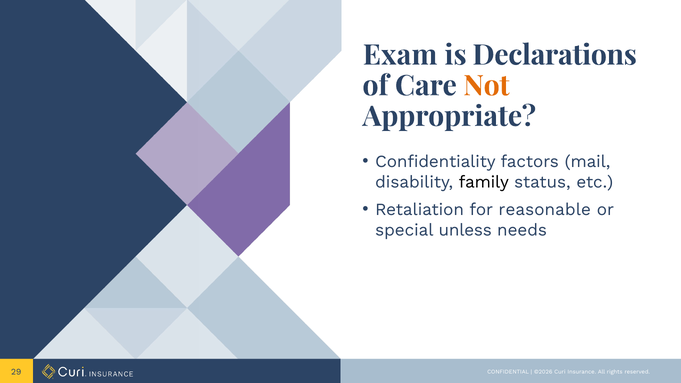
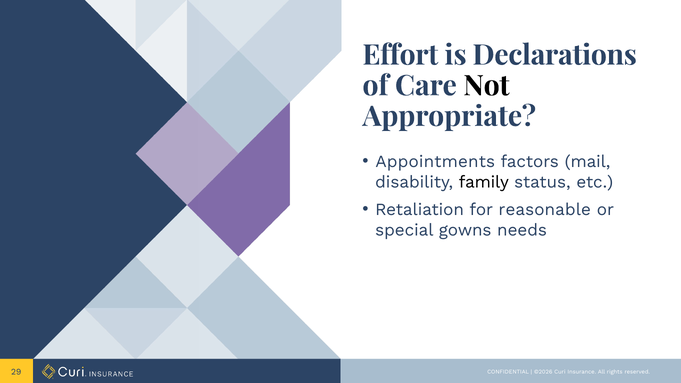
Exam: Exam -> Effort
Not colour: orange -> black
Confidentiality: Confidentiality -> Appointments
unless: unless -> gowns
